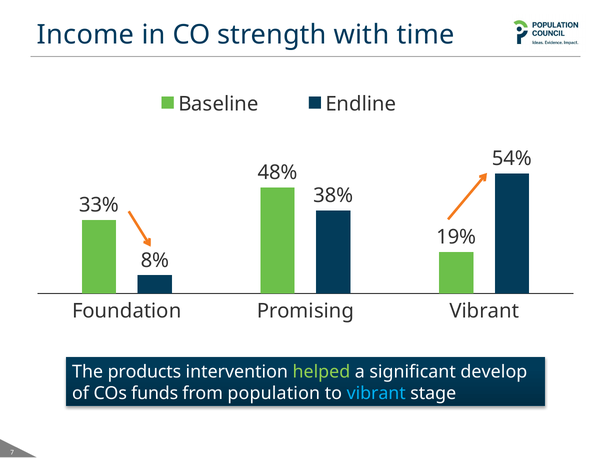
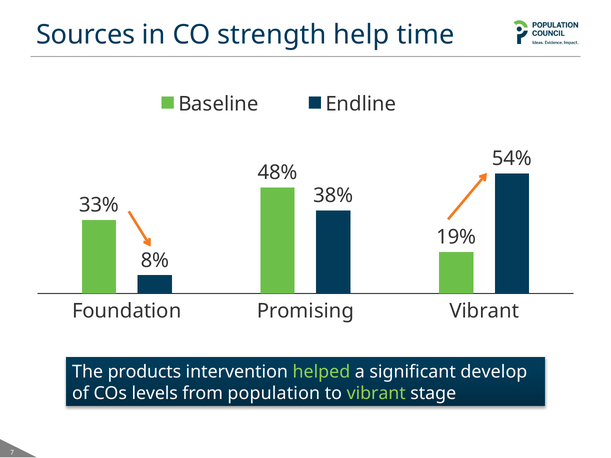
Income: Income -> Sources
with: with -> help
funds: funds -> levels
vibrant at (376, 394) colour: light blue -> light green
